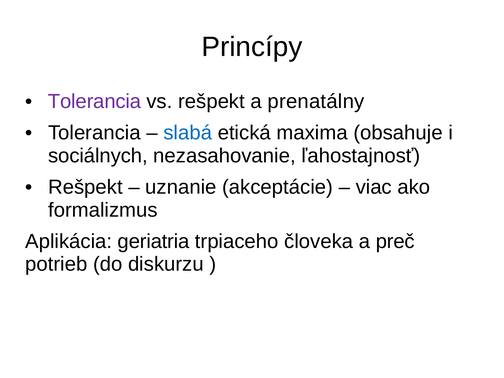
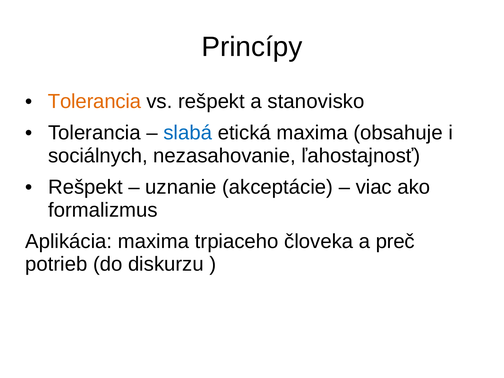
Tolerancia at (94, 101) colour: purple -> orange
prenatálny: prenatálny -> stanovisko
Aplikácia geriatria: geriatria -> maxima
